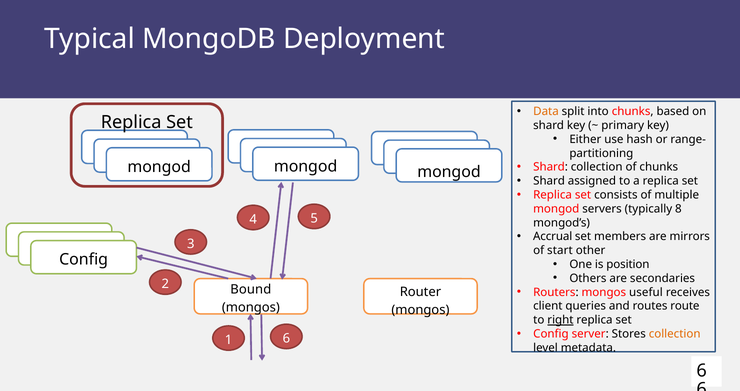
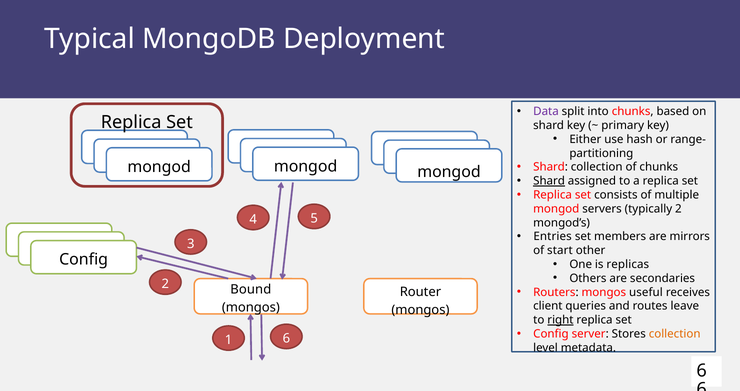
Data colour: orange -> purple
Shard at (549, 181) underline: none -> present
typically 8: 8 -> 2
Accrual: Accrual -> Entries
position: position -> replicas
route: route -> leave
